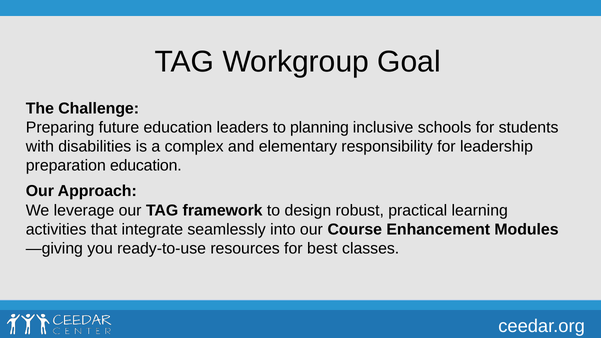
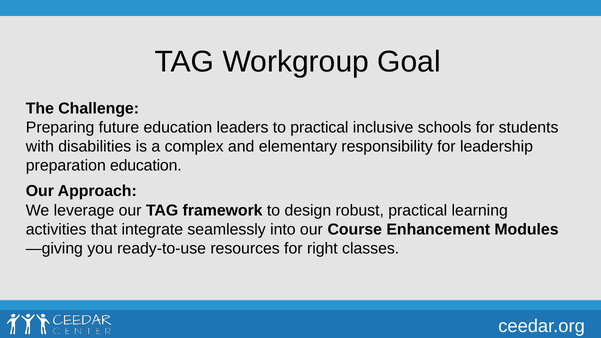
to planning: planning -> practical
best: best -> right
